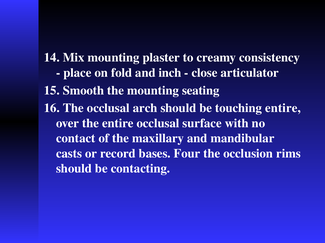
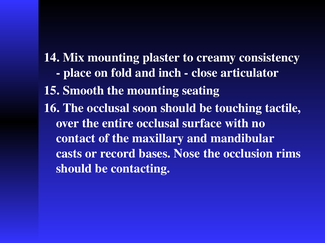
arch: arch -> soon
touching entire: entire -> tactile
Four: Four -> Nose
